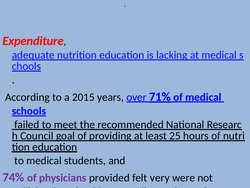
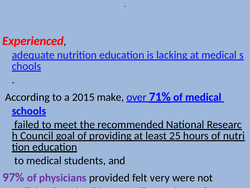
Expenditure: Expenditure -> Experienced
years: years -> make
74%: 74% -> 97%
